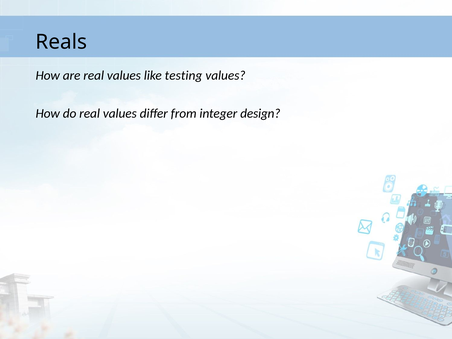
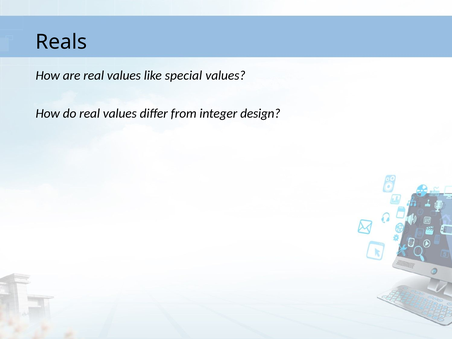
testing: testing -> special
